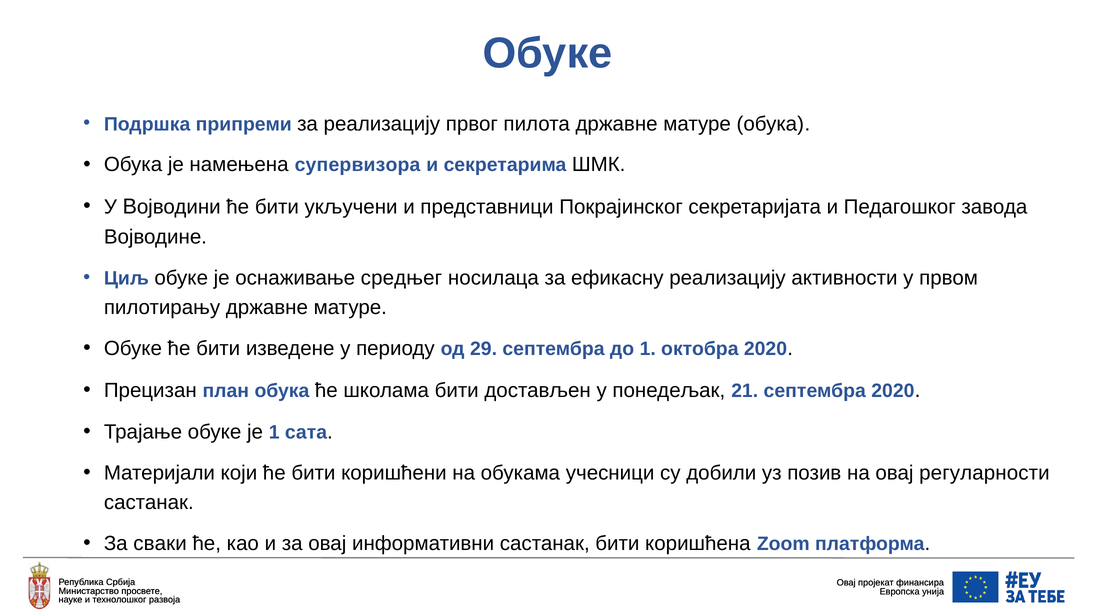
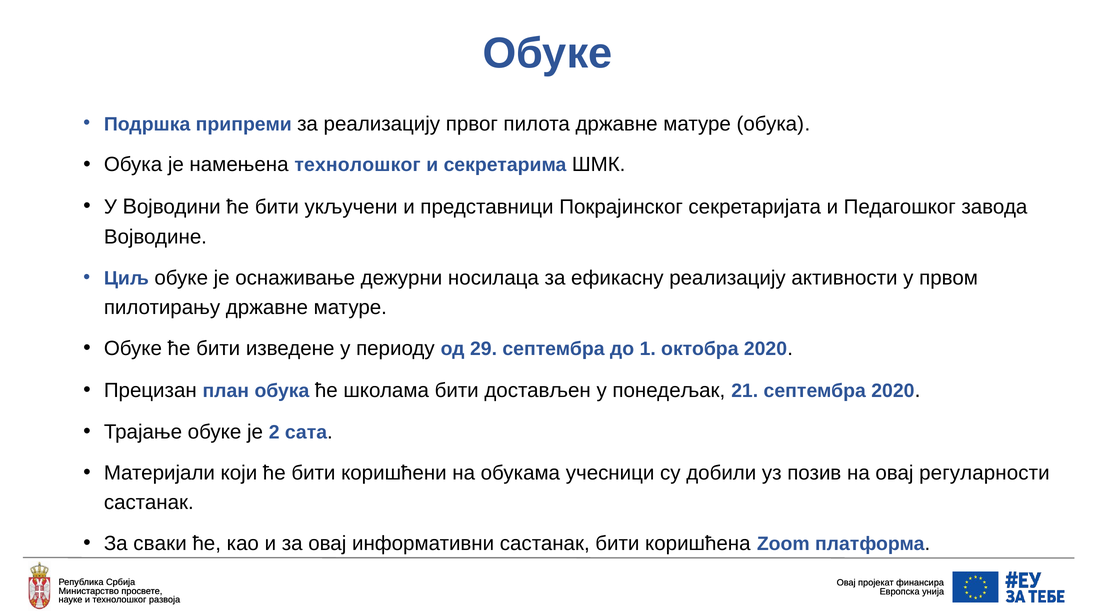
намењена супервизора: супервизора -> технолошког
средњег: средњег -> дежурни
је 1: 1 -> 2
